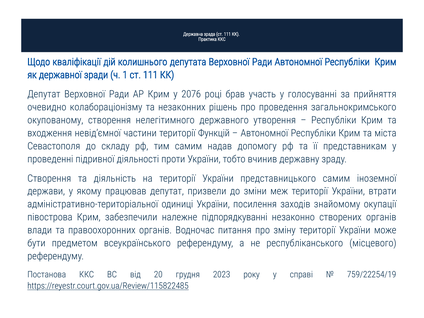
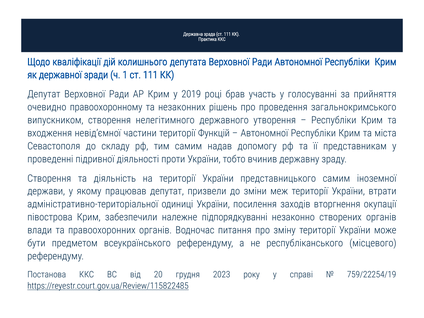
2076: 2076 -> 2019
колабораціонізму: колабораціонізму -> правоохоронному
окупованому: окупованому -> випускником
знайомому: знайомому -> вторгнення
